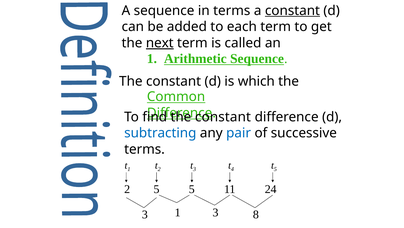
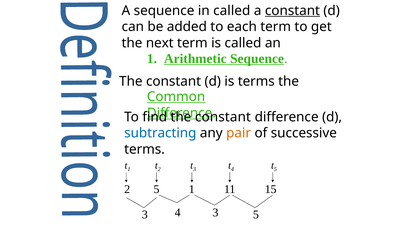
in terms: terms -> called
next underline: present -> none
is which: which -> terms
pair colour: blue -> orange
5 5: 5 -> 1
24: 24 -> 15
3 1: 1 -> 4
3 8: 8 -> 5
